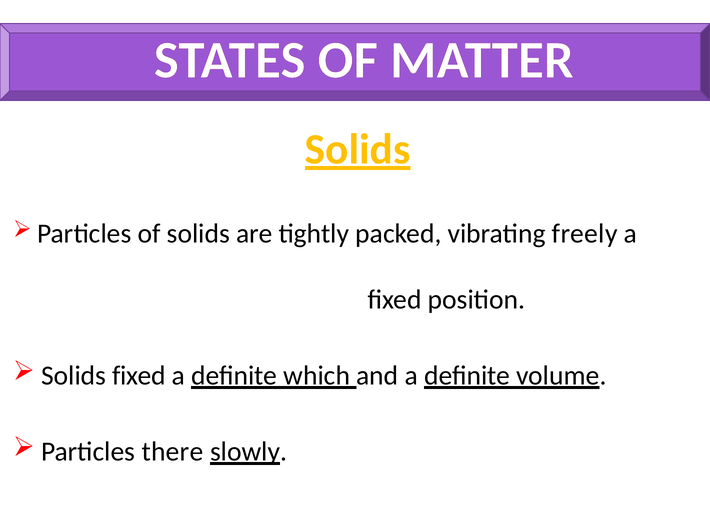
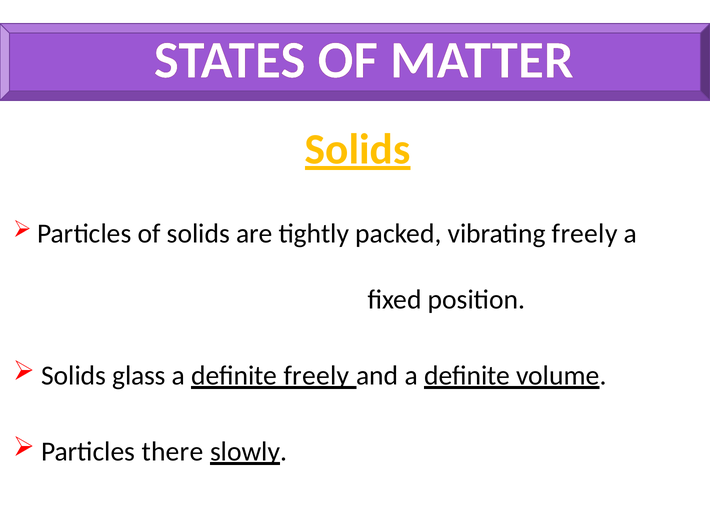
Solids fixed: fixed -> glass
definite which: which -> freely
